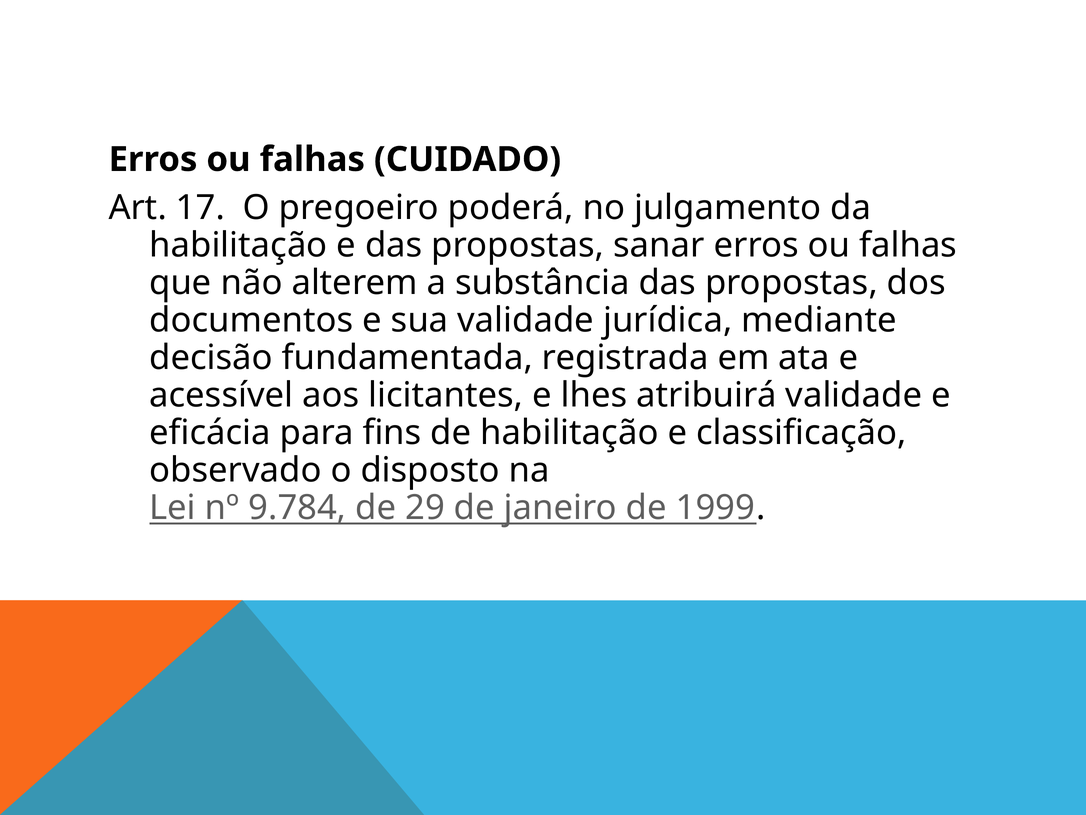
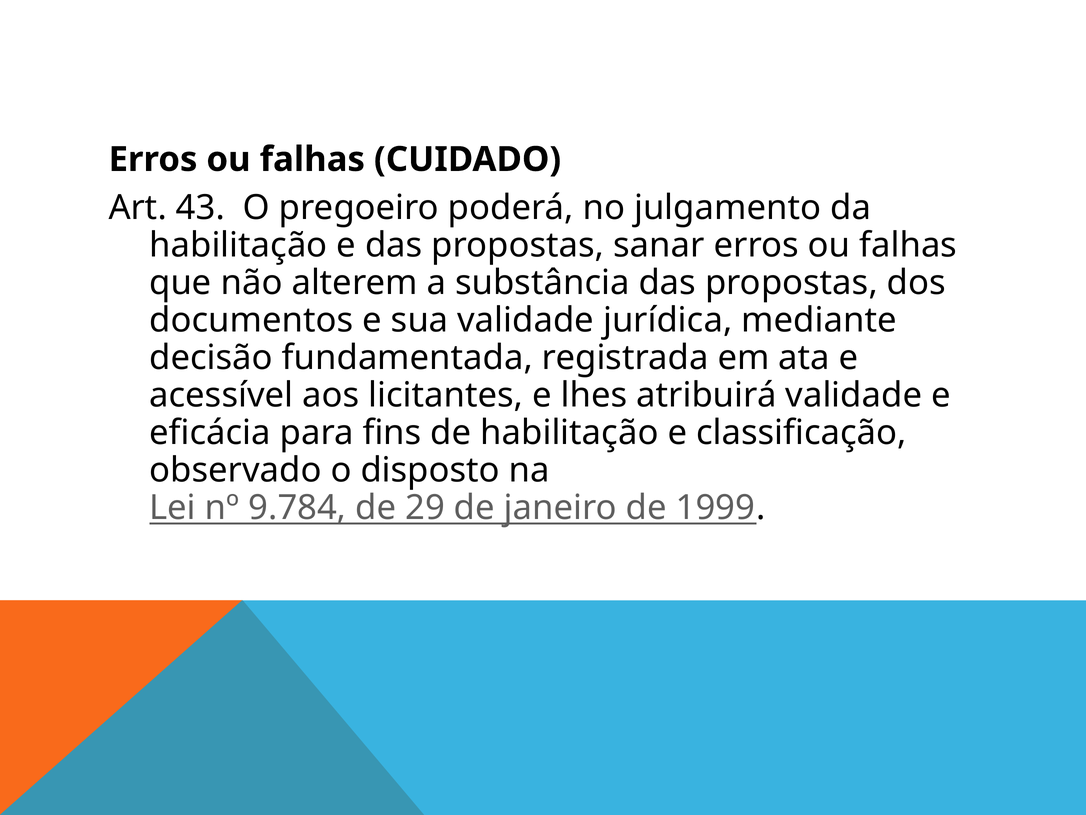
17: 17 -> 43
